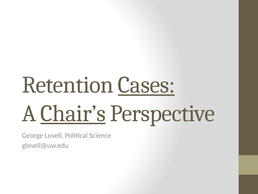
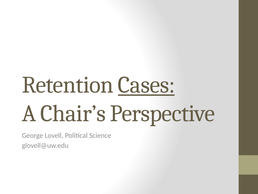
Chair’s underline: present -> none
